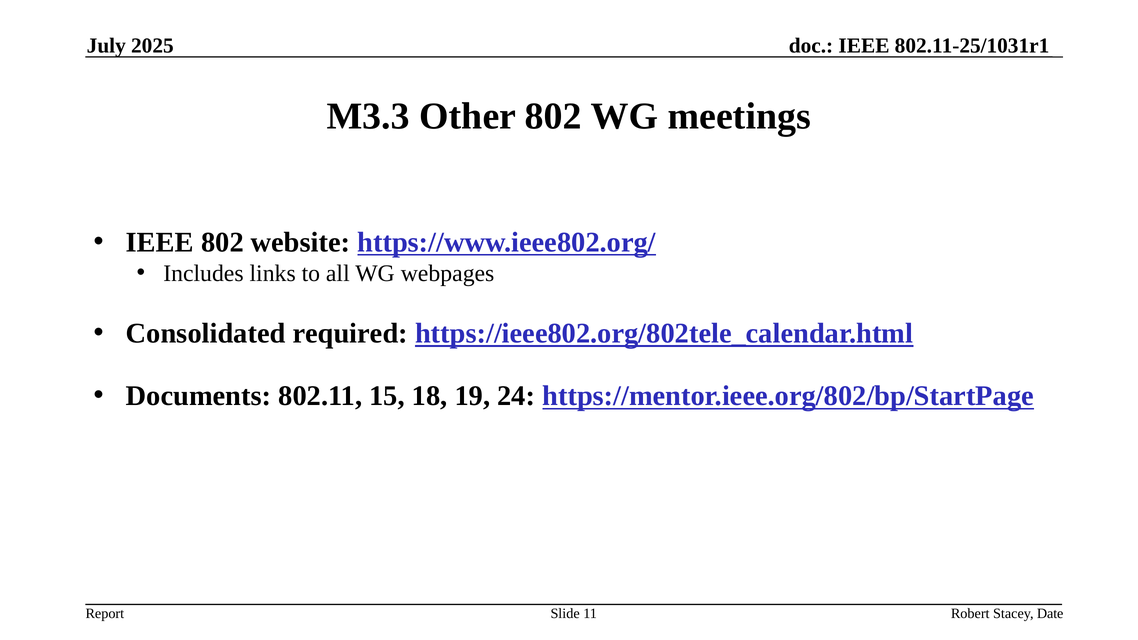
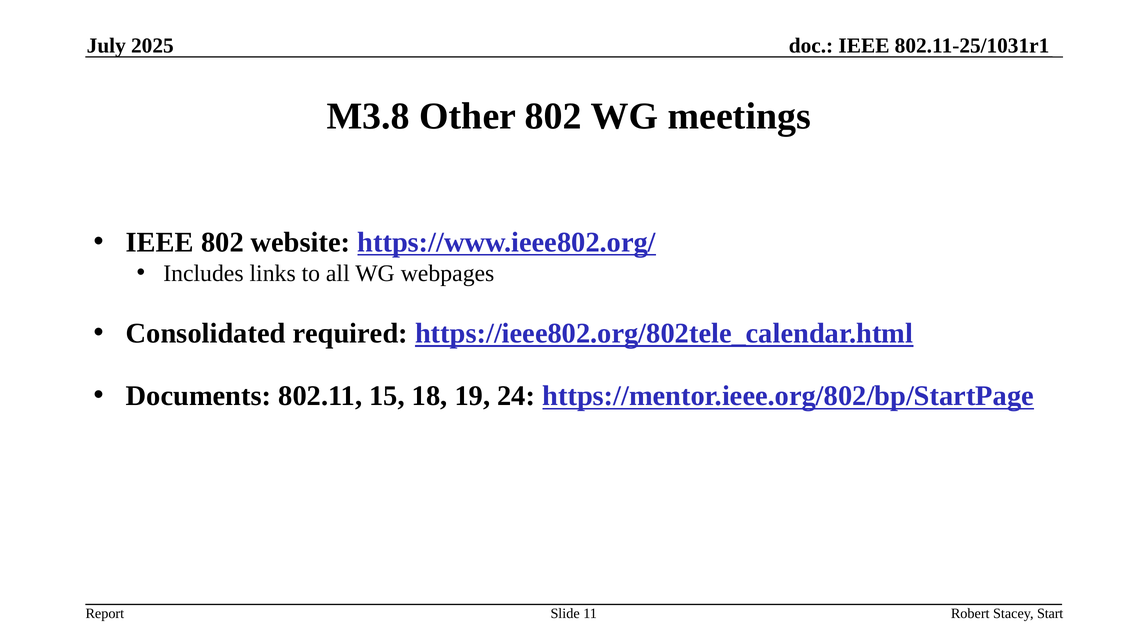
M3.3: M3.3 -> M3.8
Date: Date -> Start
